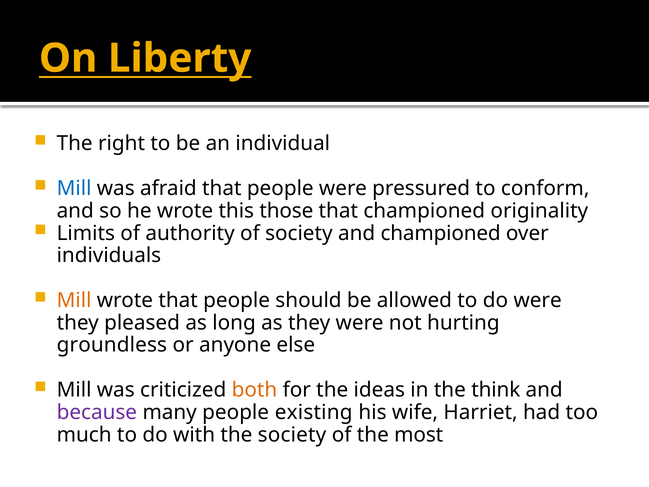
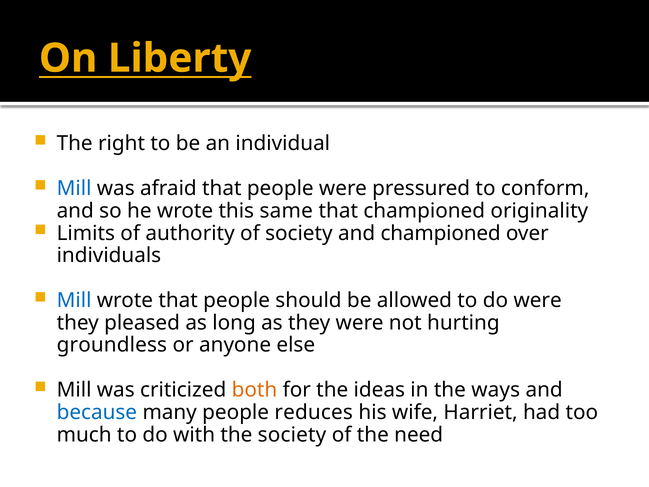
those: those -> same
Mill at (74, 300) colour: orange -> blue
think: think -> ways
because colour: purple -> blue
existing: existing -> reduces
most: most -> need
